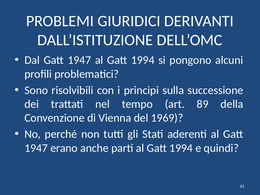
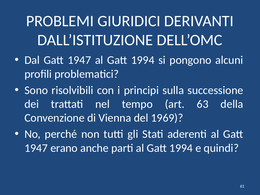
89: 89 -> 63
